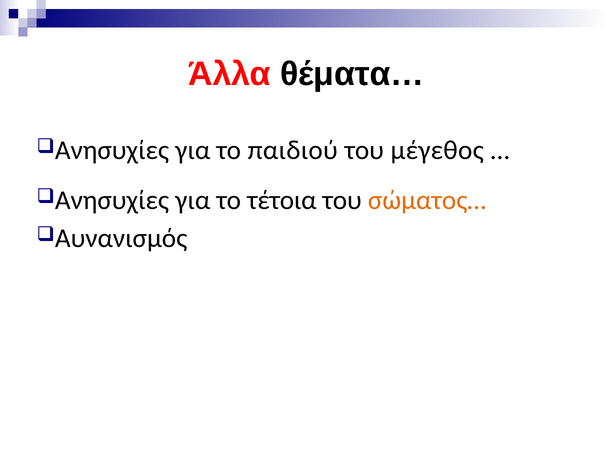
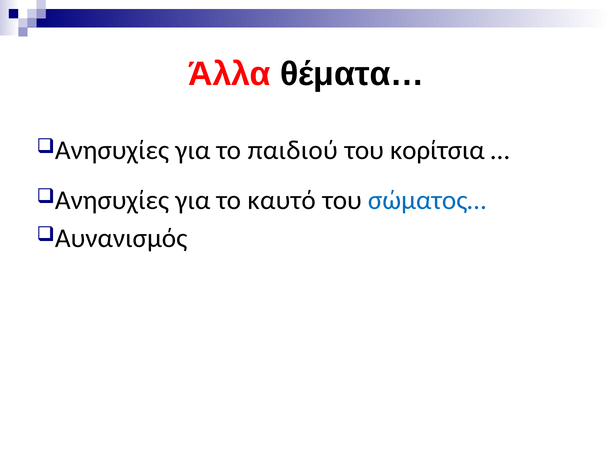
μέγεθος: μέγεθος -> κορίτσια
τέτοια: τέτοια -> καυτό
σώματος… colour: orange -> blue
